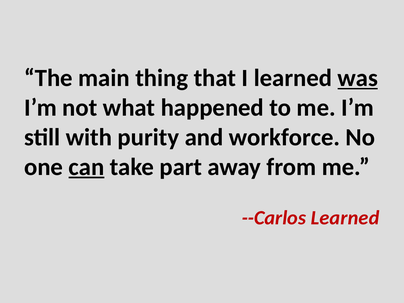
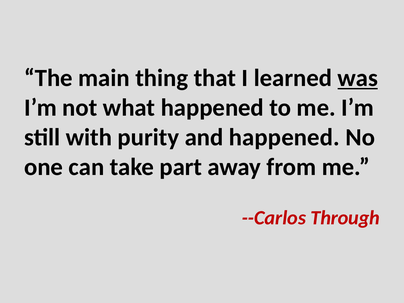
and workforce: workforce -> happened
can underline: present -> none
--Carlos Learned: Learned -> Through
